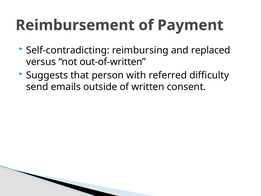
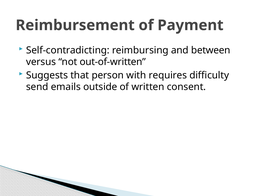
replaced: replaced -> between
referred: referred -> requires
